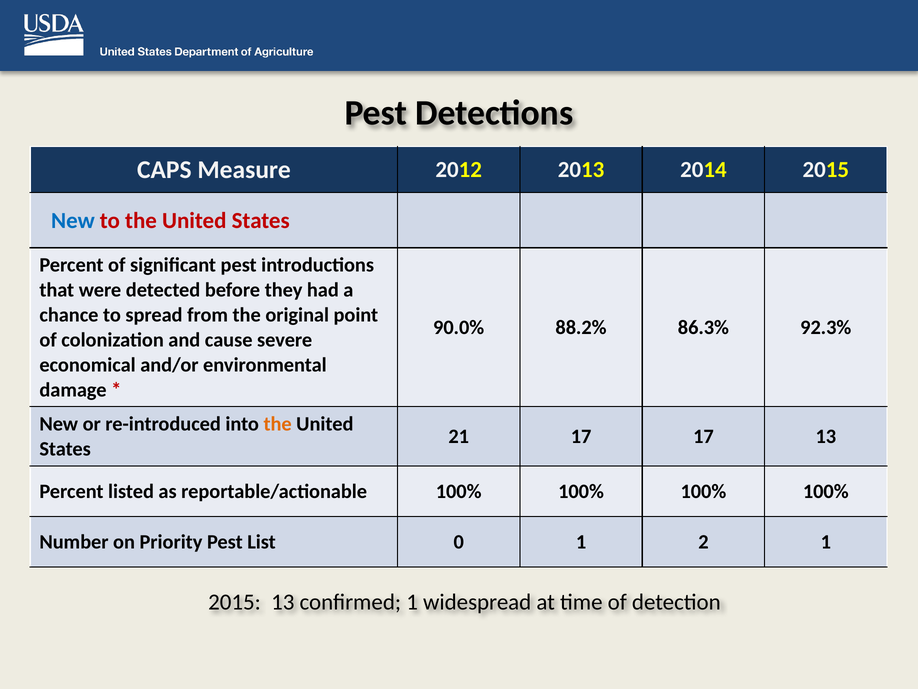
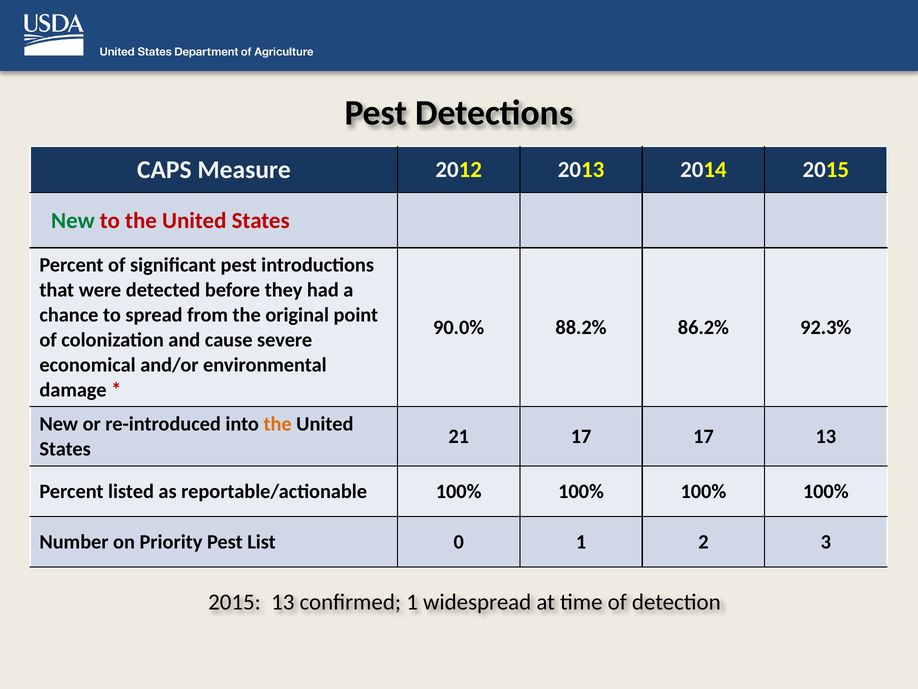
New at (73, 220) colour: blue -> green
86.3%: 86.3% -> 86.2%
2 1: 1 -> 3
